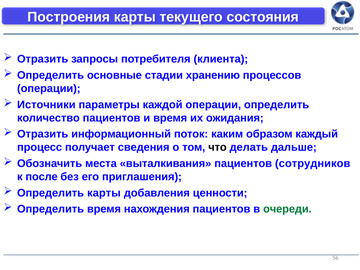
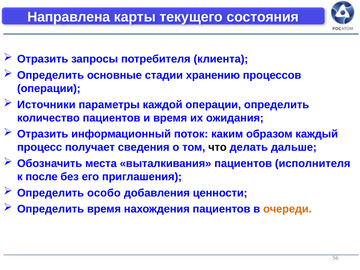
Построения: Построения -> Направлена
сотрудников: сотрудников -> исполнителя
Определить карты: карты -> особо
очереди colour: green -> orange
